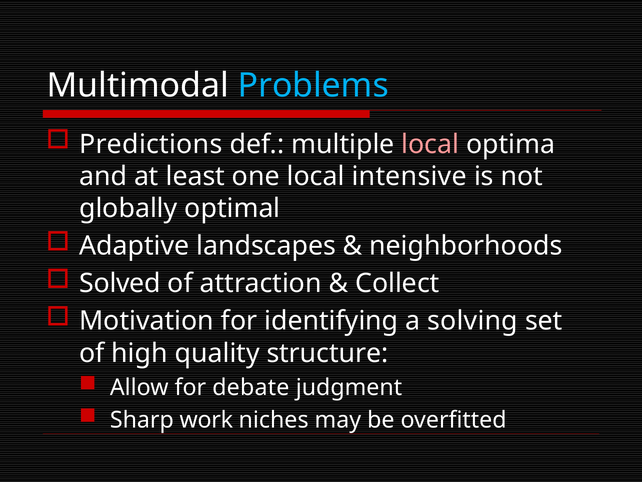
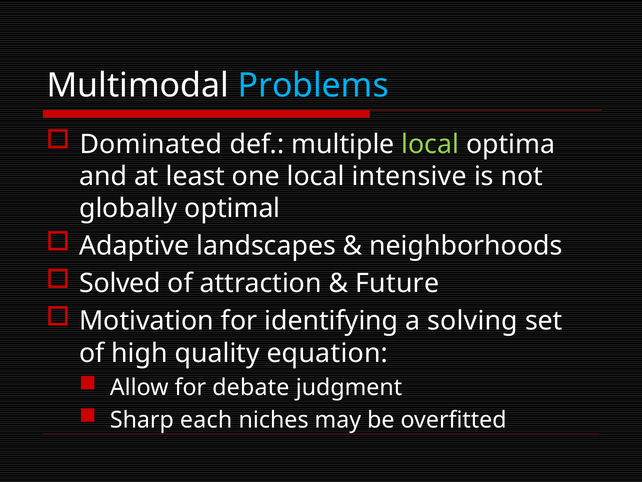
Predictions: Predictions -> Dominated
local at (430, 144) colour: pink -> light green
Collect: Collect -> Future
structure: structure -> equation
work: work -> each
